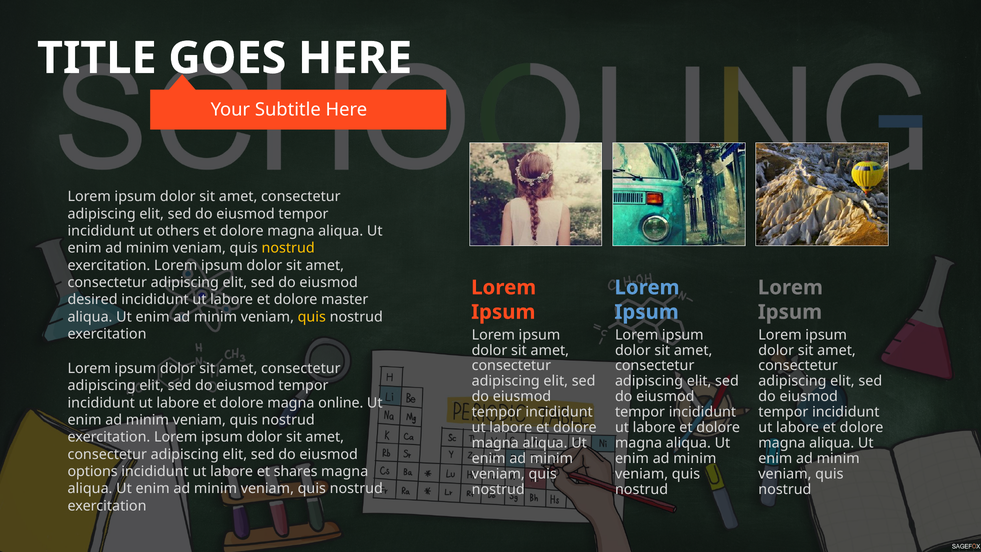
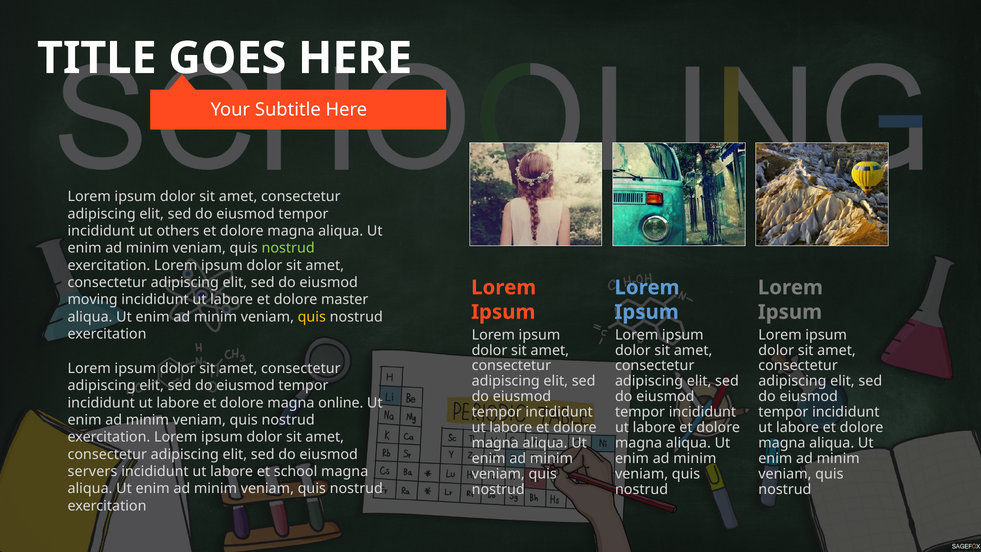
nostrud at (288, 248) colour: yellow -> light green
desired: desired -> moving
options: options -> servers
shares: shares -> school
